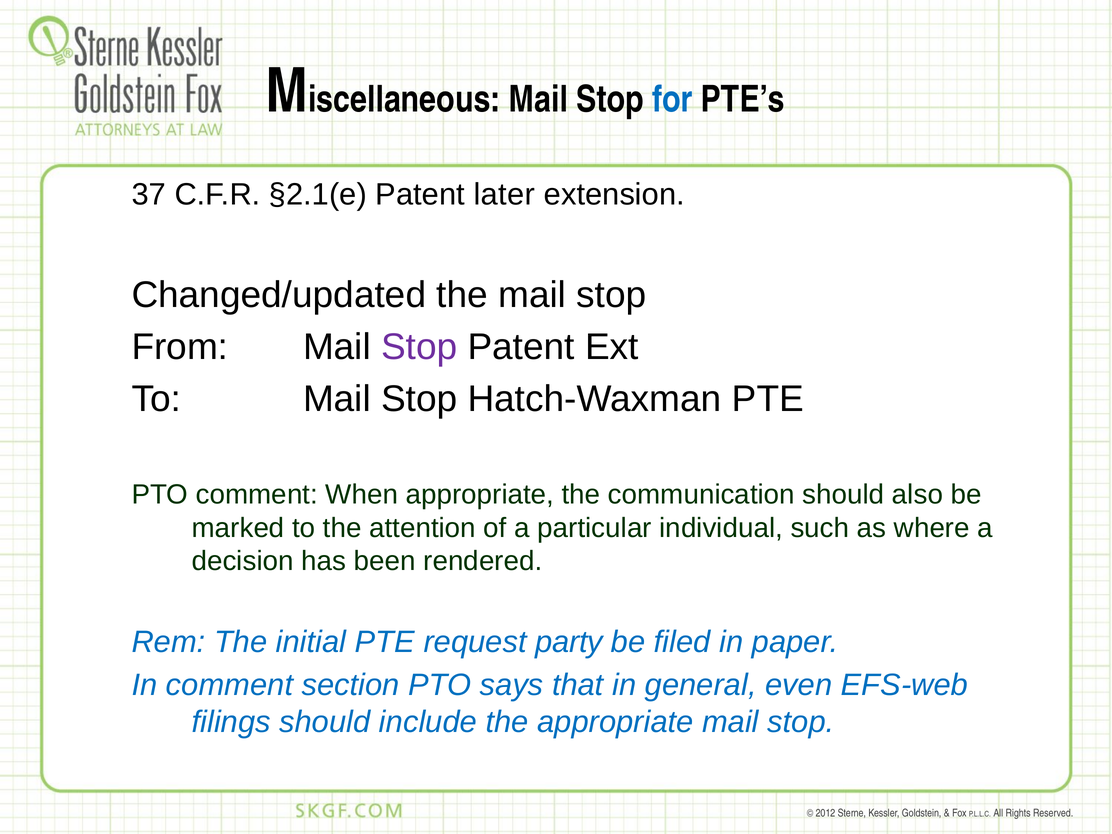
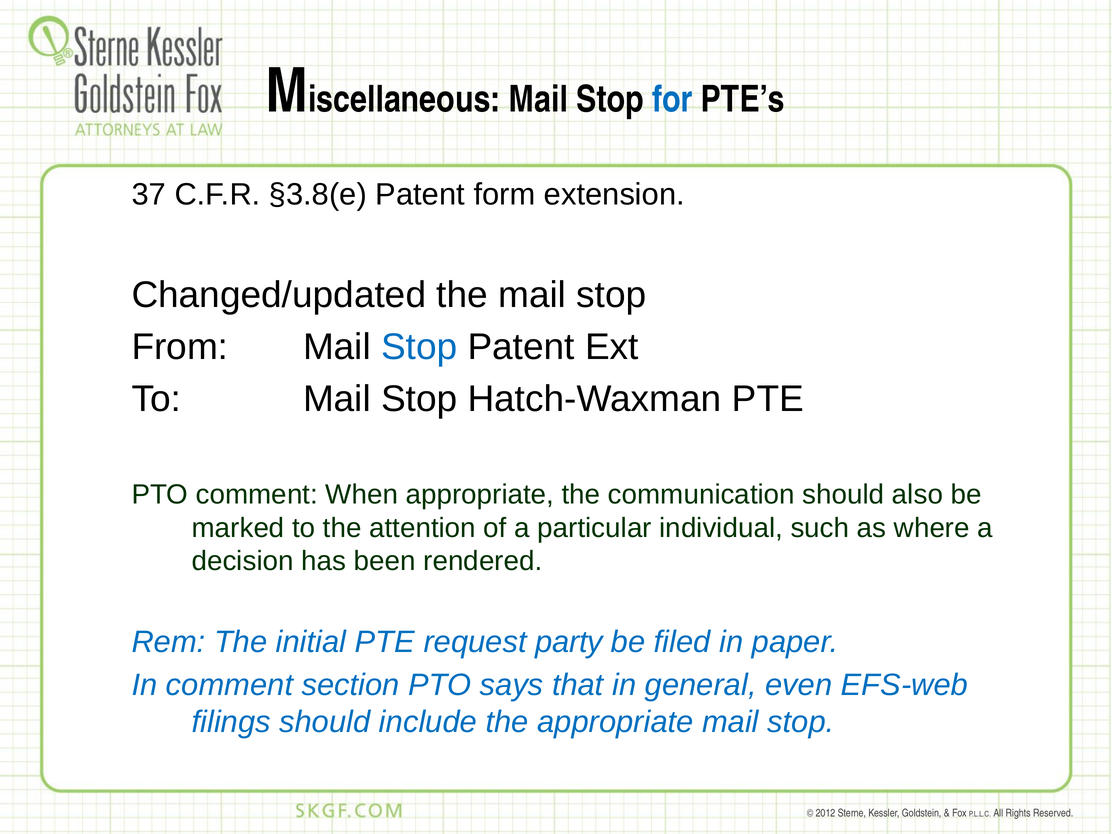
§2.1(e: §2.1(e -> §3.8(e
later: later -> form
Stop at (419, 347) colour: purple -> blue
